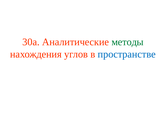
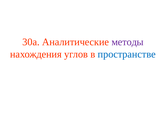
методы colour: green -> purple
